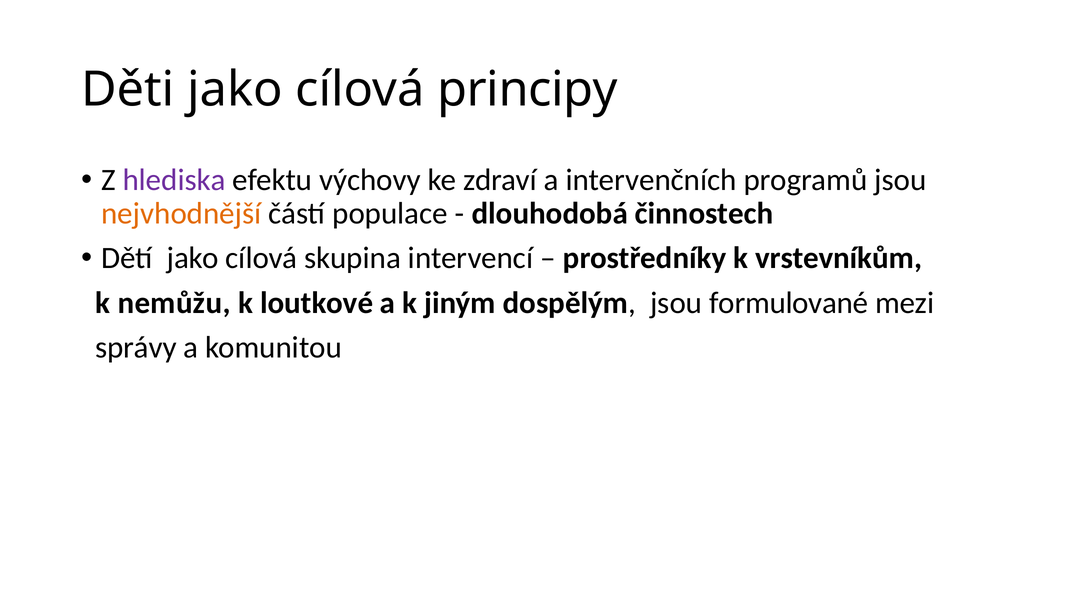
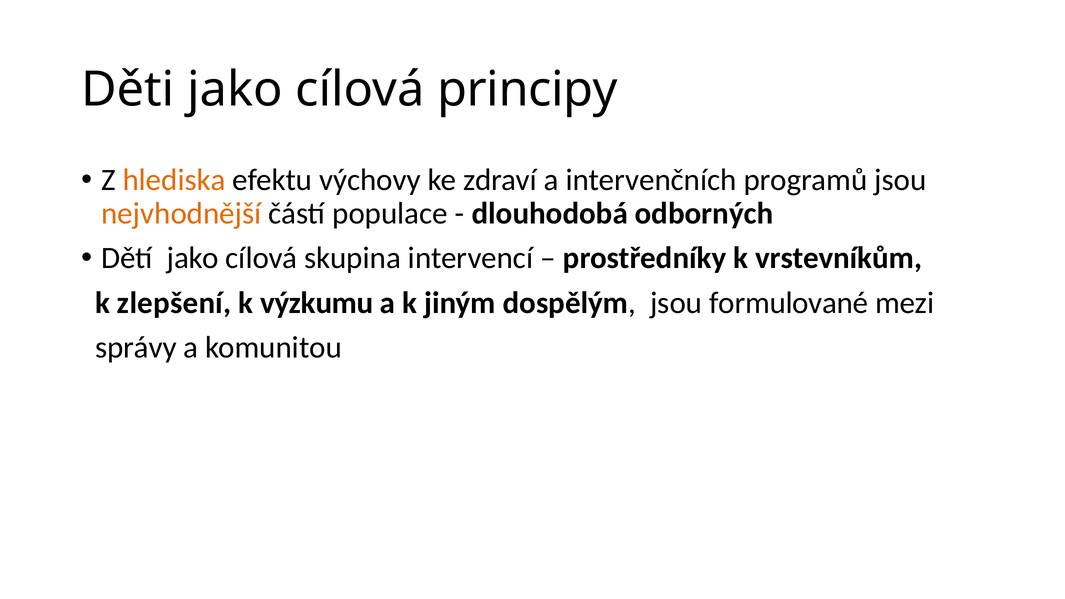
hlediska colour: purple -> orange
činnostech: činnostech -> odborných
nemůžu: nemůžu -> zlepšení
loutkové: loutkové -> výzkumu
